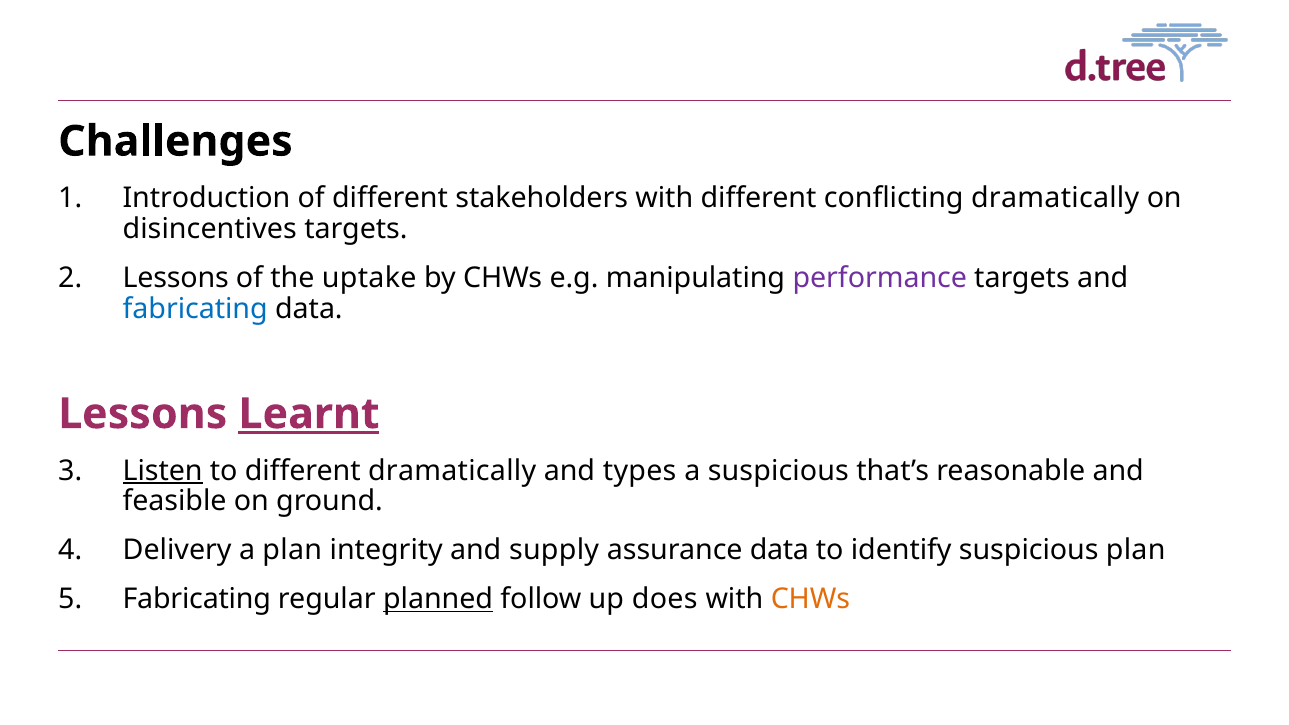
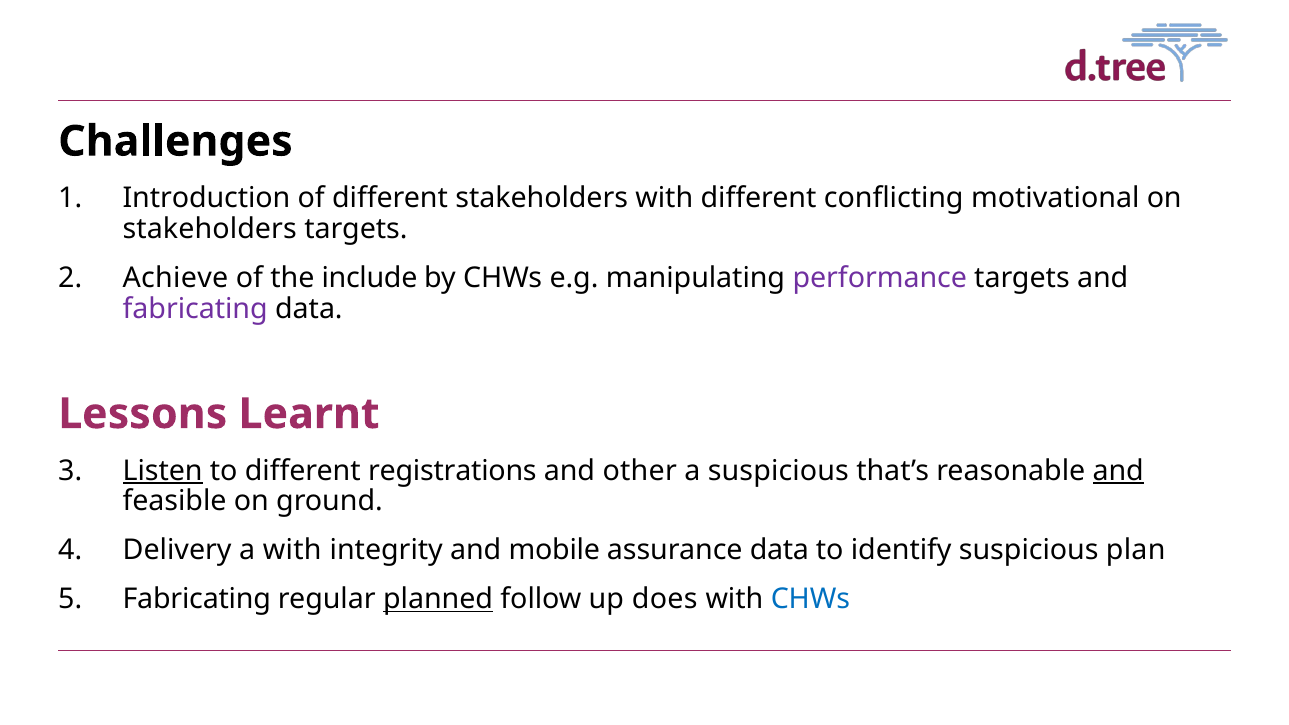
conflicting dramatically: dramatically -> motivational
disincentives at (210, 229): disincentives -> stakeholders
Lessons at (176, 278): Lessons -> Achieve
uptake: uptake -> include
fabricating at (195, 309) colour: blue -> purple
Learnt underline: present -> none
different dramatically: dramatically -> registrations
types: types -> other
and at (1118, 471) underline: none -> present
a plan: plan -> with
supply: supply -> mobile
CHWs at (810, 599) colour: orange -> blue
